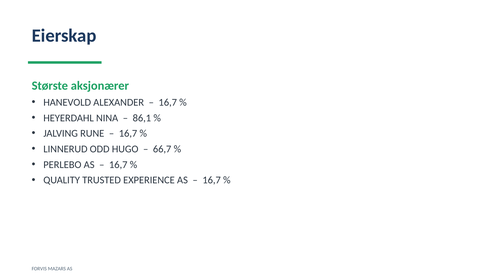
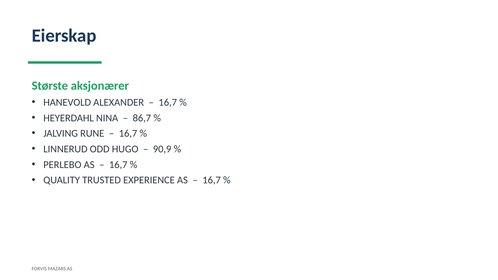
86,1: 86,1 -> 86,7
66,7: 66,7 -> 90,9
